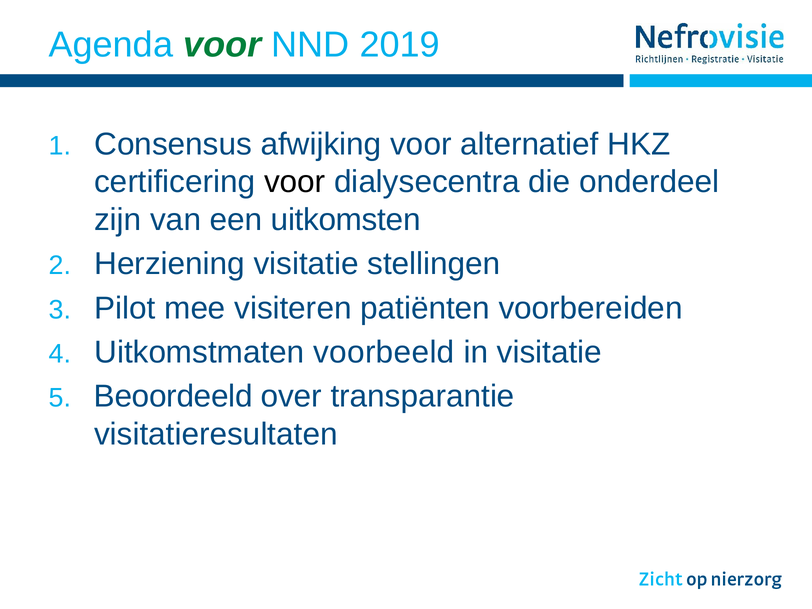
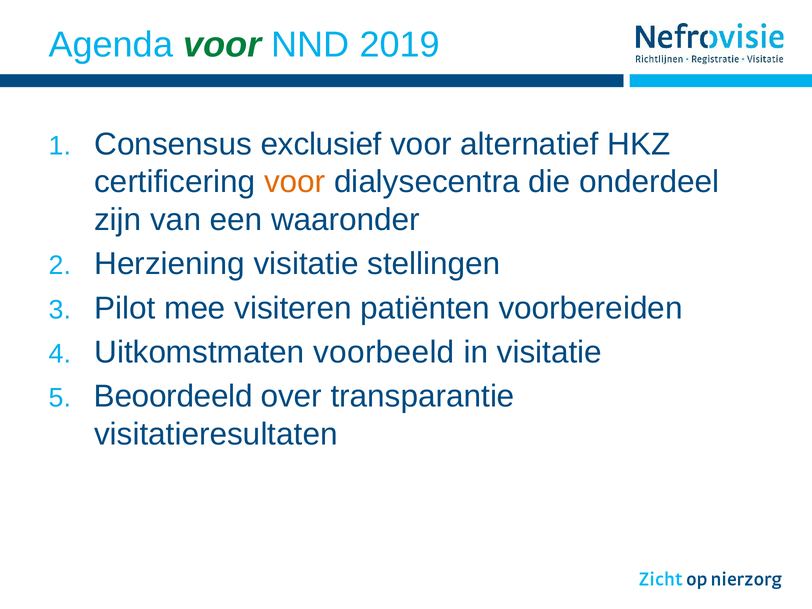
afwijking: afwijking -> exclusief
voor at (295, 182) colour: black -> orange
uitkomsten: uitkomsten -> waaronder
